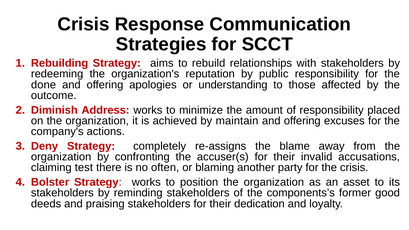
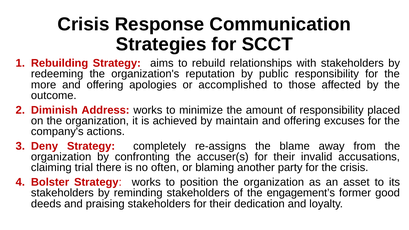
done: done -> more
understanding: understanding -> accomplished
test: test -> trial
components’s: components’s -> engagement’s
